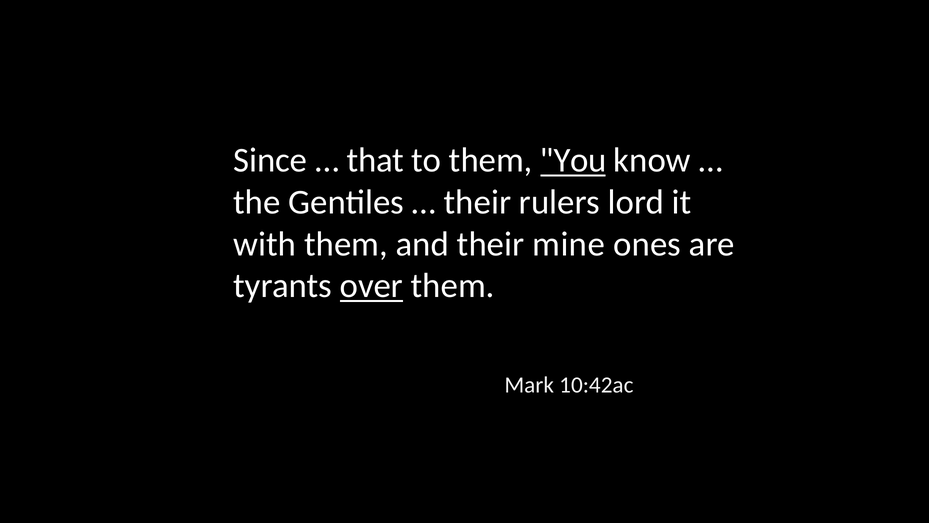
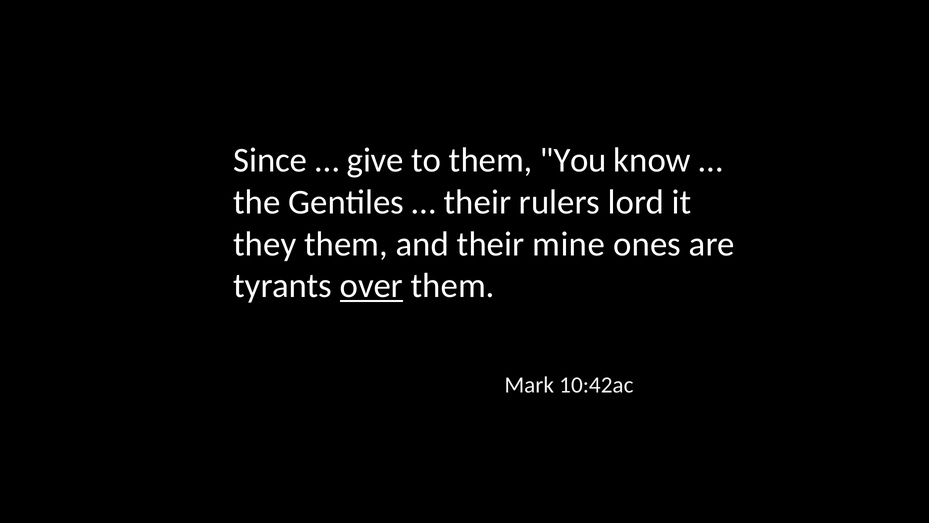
that: that -> give
You underline: present -> none
with: with -> they
